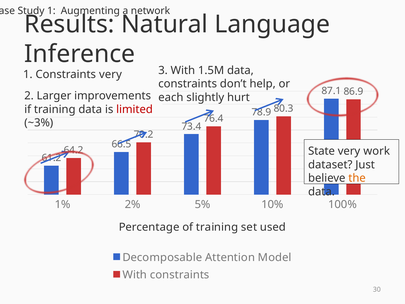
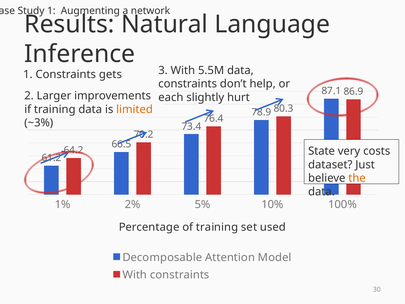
1.5M: 1.5M -> 5.5M
Constraints very: very -> gets
limited colour: red -> orange
work: work -> costs
